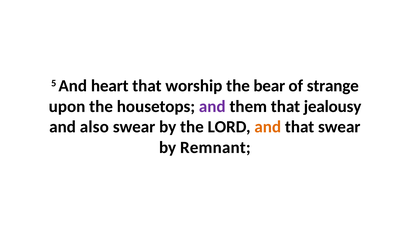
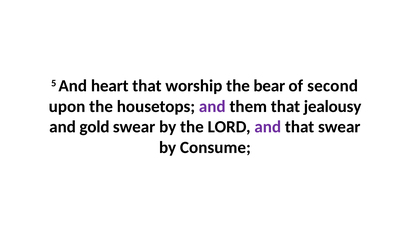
strange: strange -> second
also: also -> gold
and at (268, 127) colour: orange -> purple
Remnant: Remnant -> Consume
